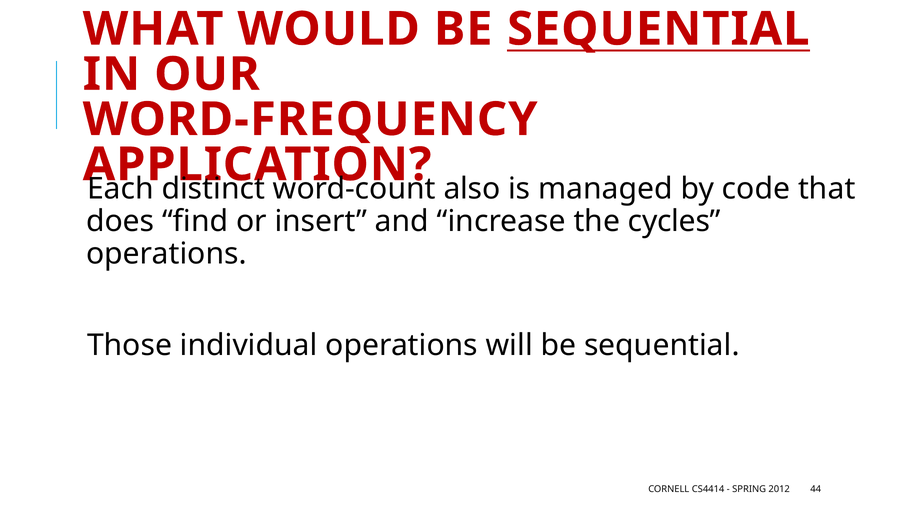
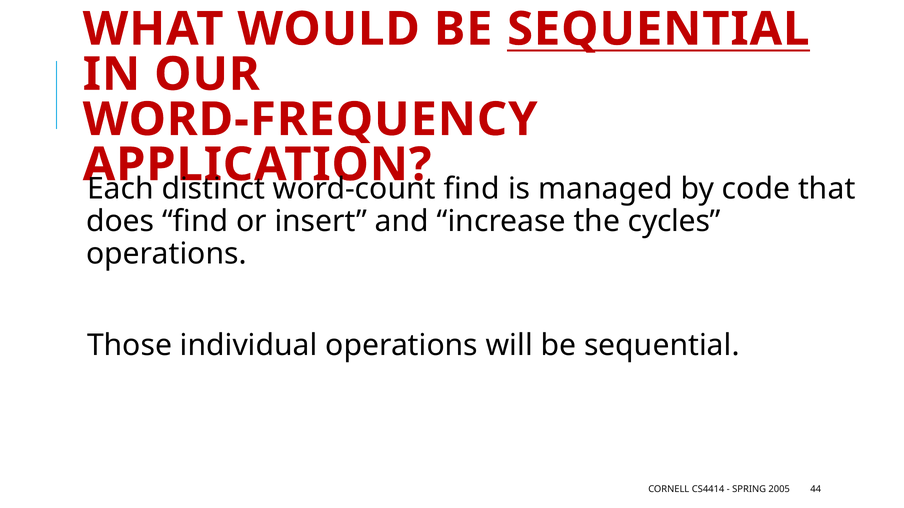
also at (472, 189): also -> find
2012: 2012 -> 2005
